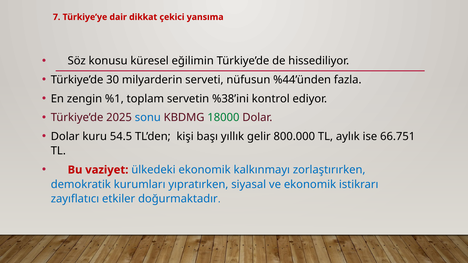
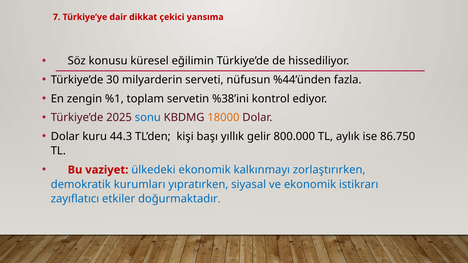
18000 colour: green -> orange
54.5: 54.5 -> 44.3
66.751: 66.751 -> 86.750
